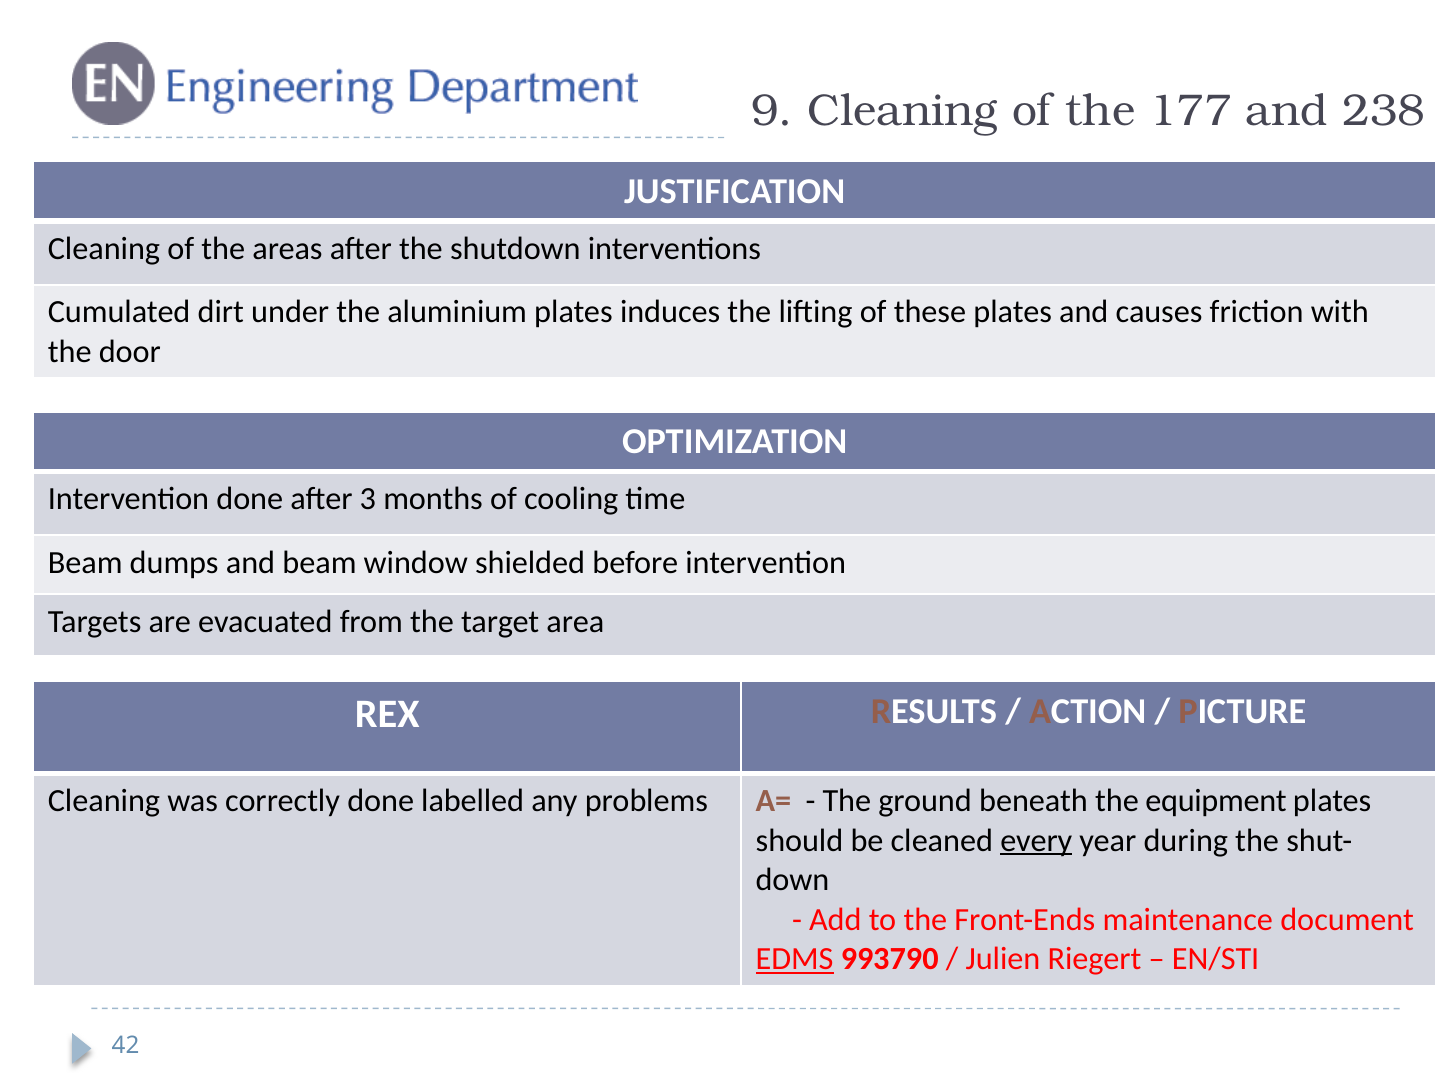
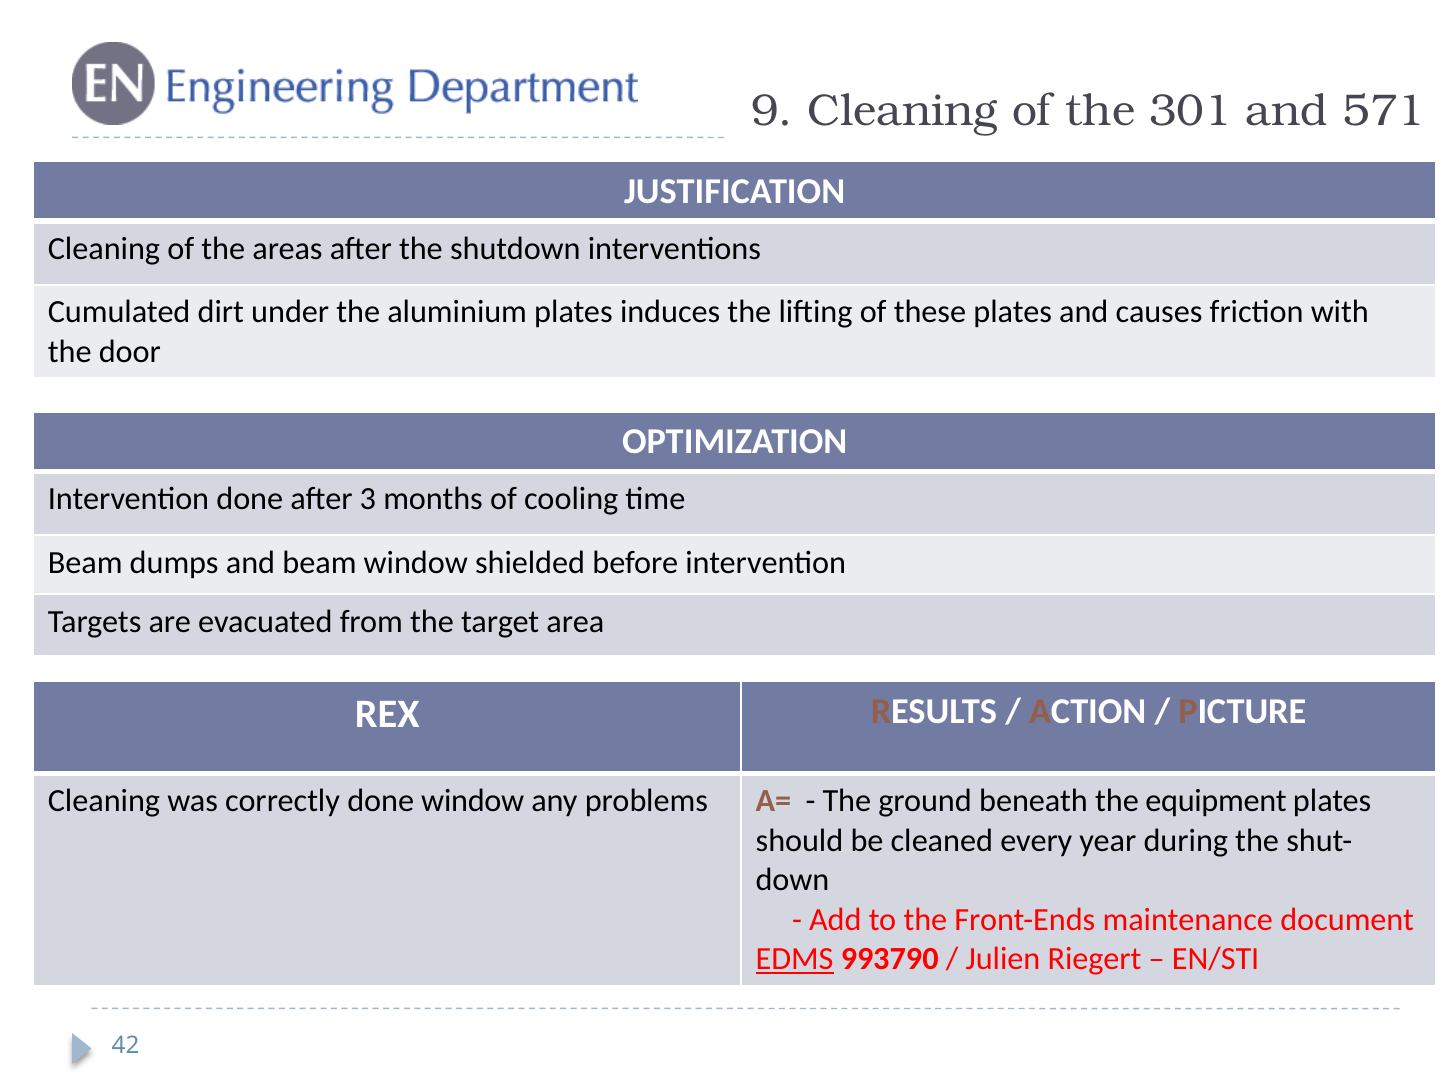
177: 177 -> 301
238: 238 -> 571
done labelled: labelled -> window
every underline: present -> none
